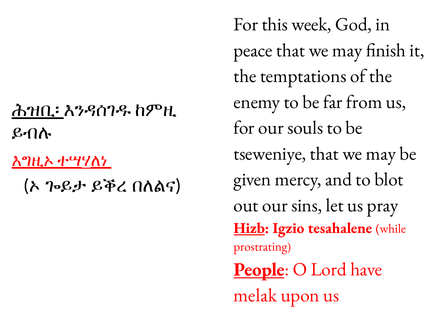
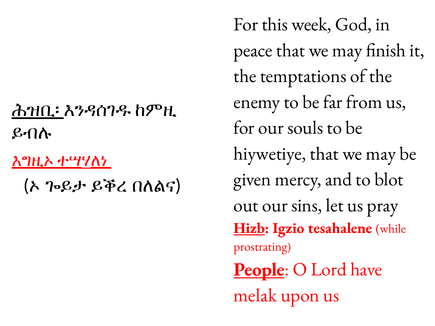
tseweniye: tseweniye -> hiywetiye
